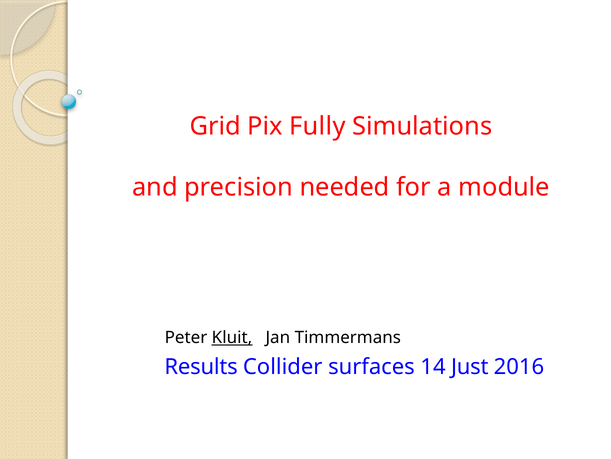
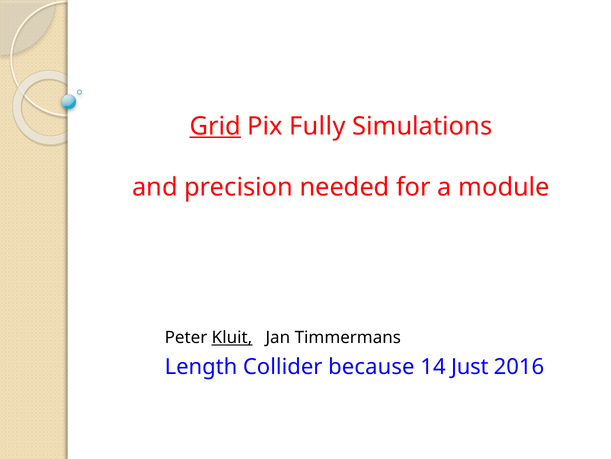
Grid underline: none -> present
Results: Results -> Length
surfaces: surfaces -> because
